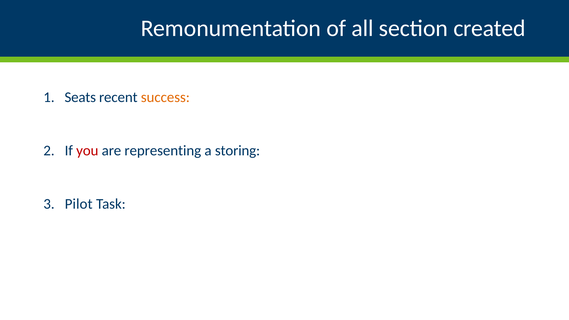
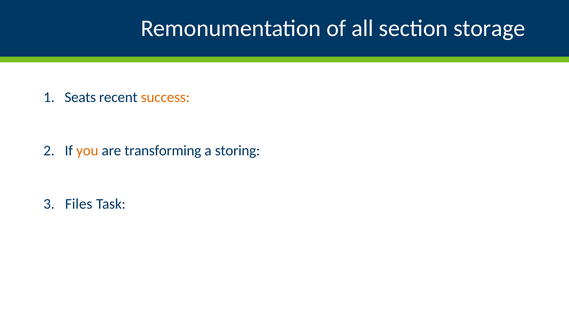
created: created -> storage
you colour: red -> orange
representing: representing -> transforming
Pilot: Pilot -> Files
